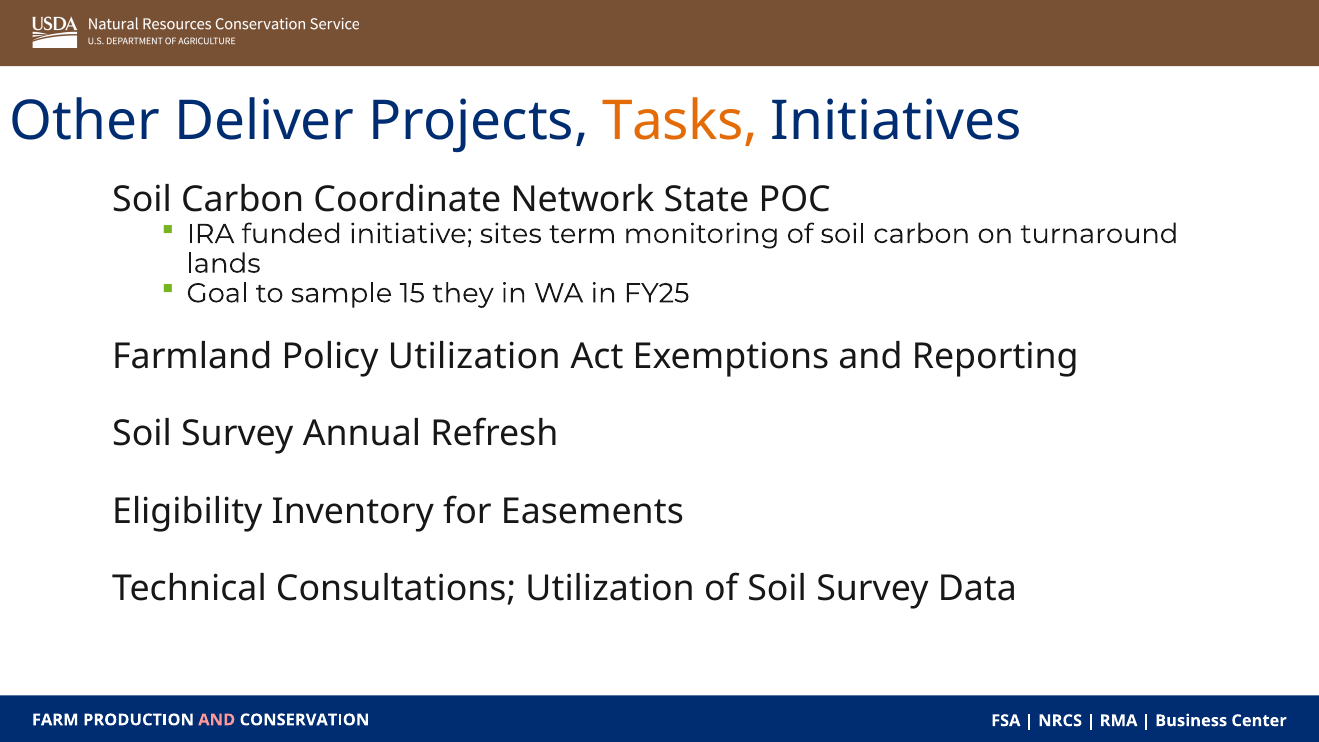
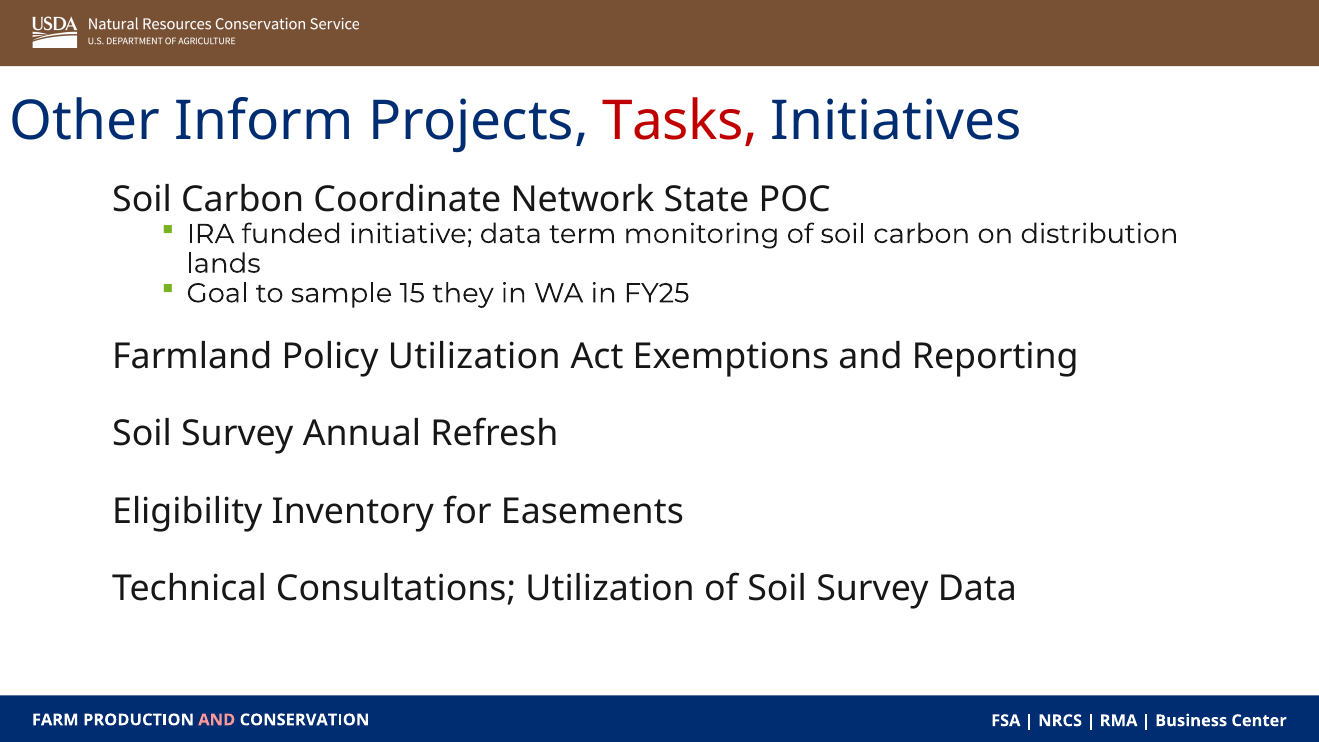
Deliver: Deliver -> Inform
Tasks colour: orange -> red
initiative sites: sites -> data
turnaround: turnaround -> distribution
